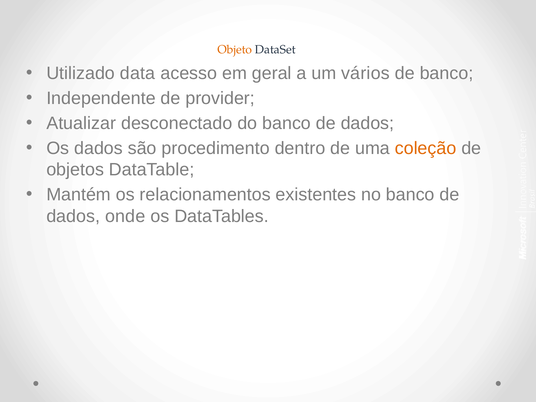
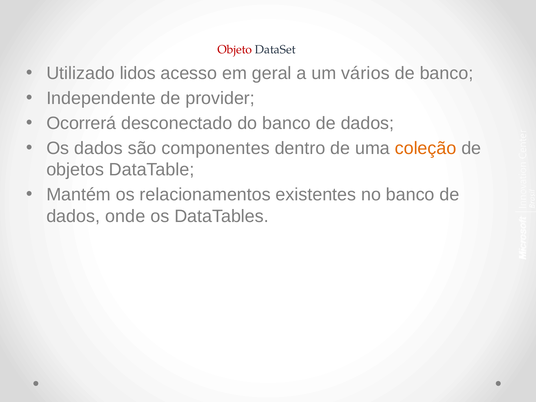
Objeto colour: orange -> red
data: data -> lidos
Atualizar: Atualizar -> Ocorrerá
procedimento: procedimento -> componentes
